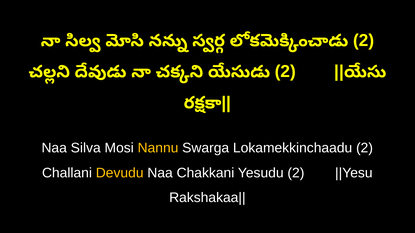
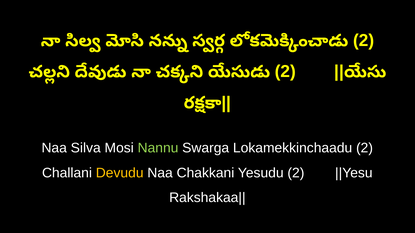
Nannu colour: yellow -> light green
